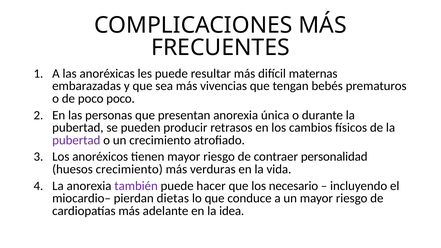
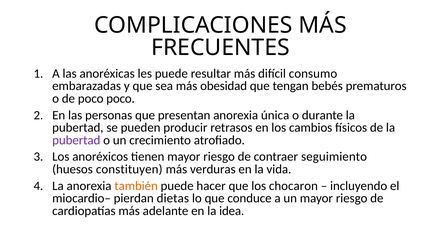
maternas: maternas -> consumo
vivencias: vivencias -> obesidad
personalidad: personalidad -> seguimiento
huesos crecimiento: crecimiento -> constituyen
también colour: purple -> orange
necesario: necesario -> chocaron
